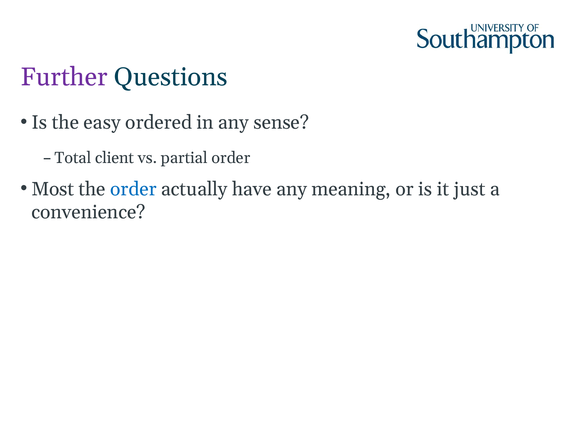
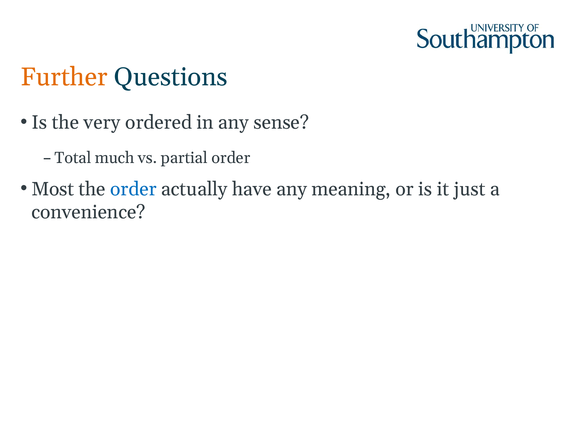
Further colour: purple -> orange
easy: easy -> very
client: client -> much
